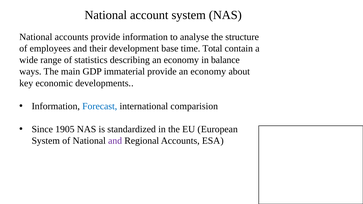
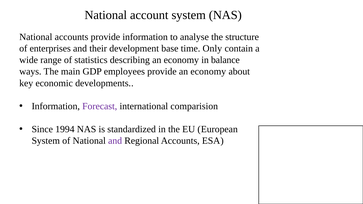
employees: employees -> enterprises
Total: Total -> Only
immaterial: immaterial -> employees
Forecast colour: blue -> purple
1905: 1905 -> 1994
